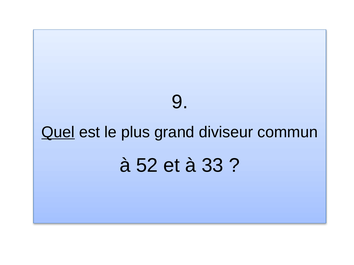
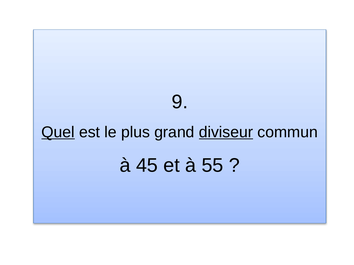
diviseur underline: none -> present
52: 52 -> 45
33: 33 -> 55
